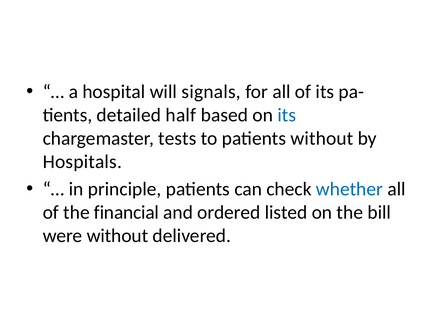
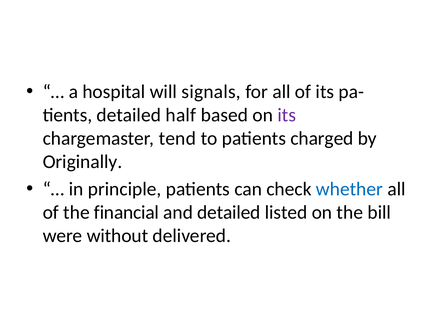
its at (287, 115) colour: blue -> purple
tests: tests -> tend
patients without: without -> charged
Hospitals: Hospitals -> Originally
and ordered: ordered -> detailed
